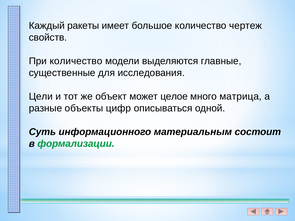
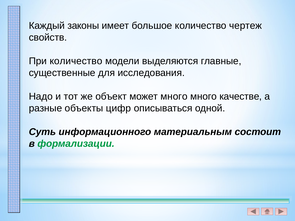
ракеты: ракеты -> законы
Цели: Цели -> Надо
может целое: целое -> много
матрица: матрица -> качестве
